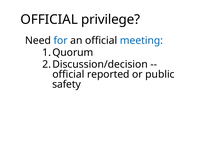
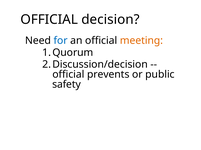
privilege: privilege -> decision
meeting colour: blue -> orange
reported: reported -> prevents
